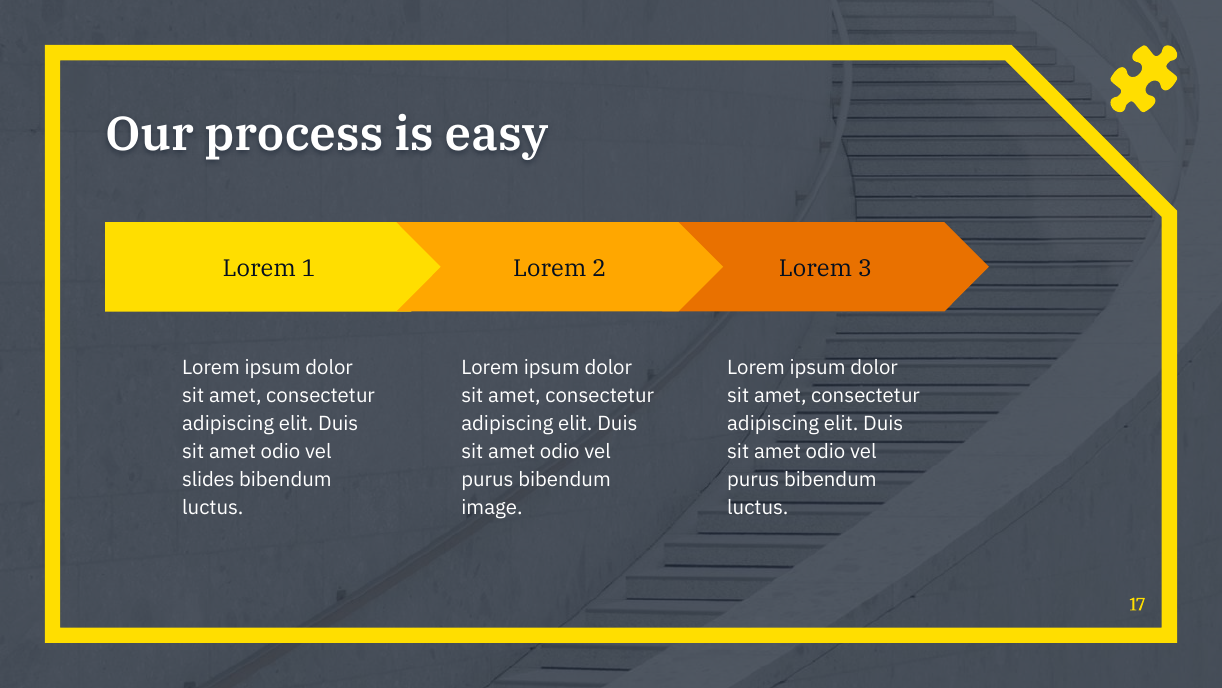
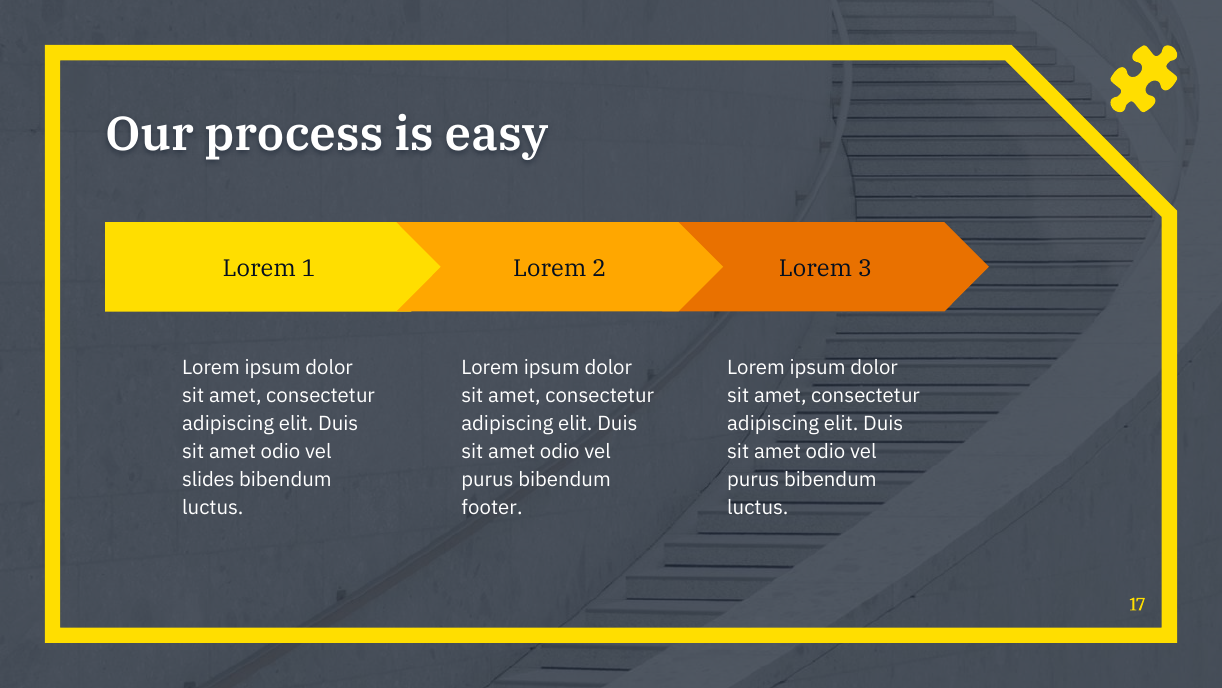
image: image -> footer
